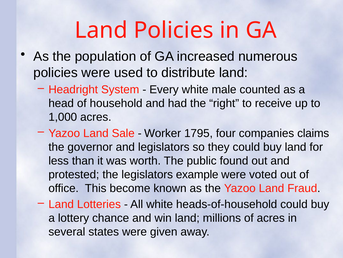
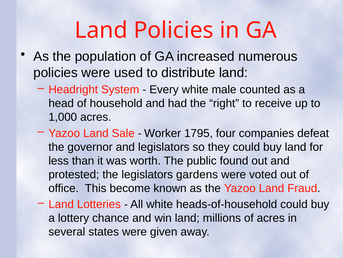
claims: claims -> defeat
example: example -> gardens
